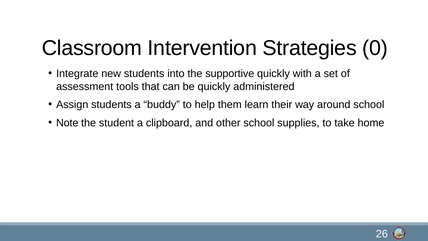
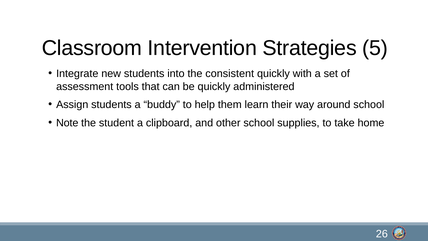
0: 0 -> 5
supportive: supportive -> consistent
